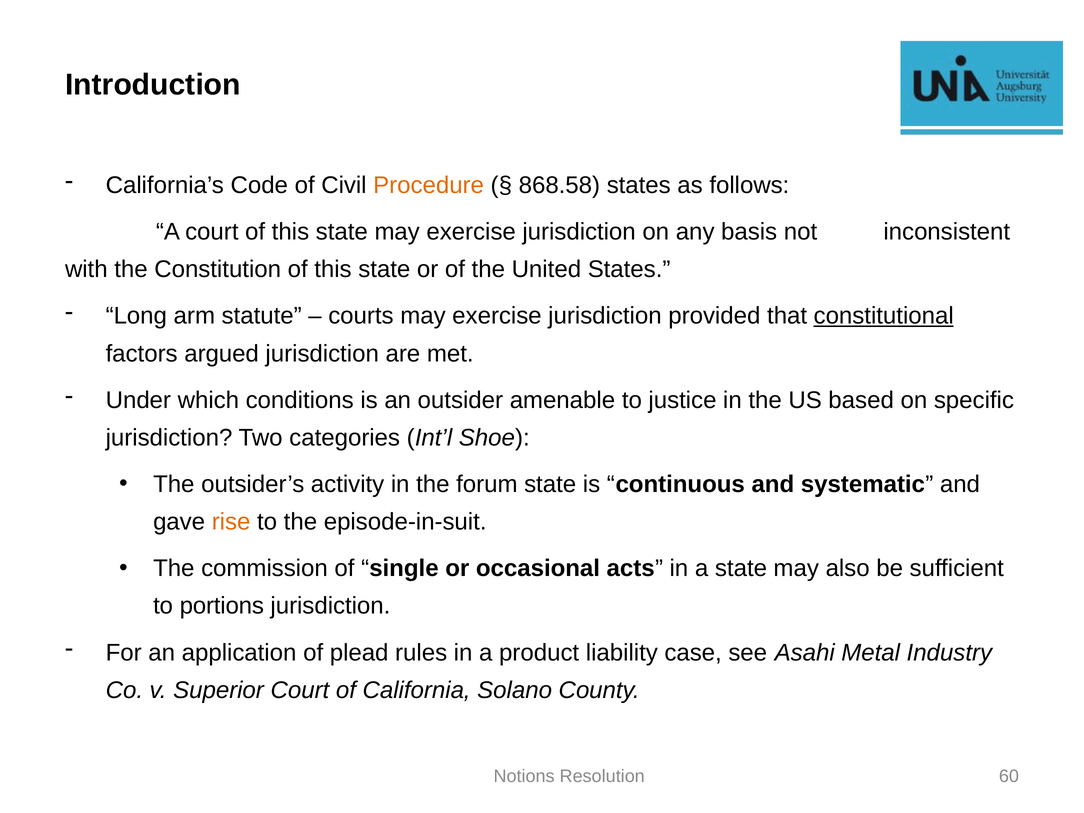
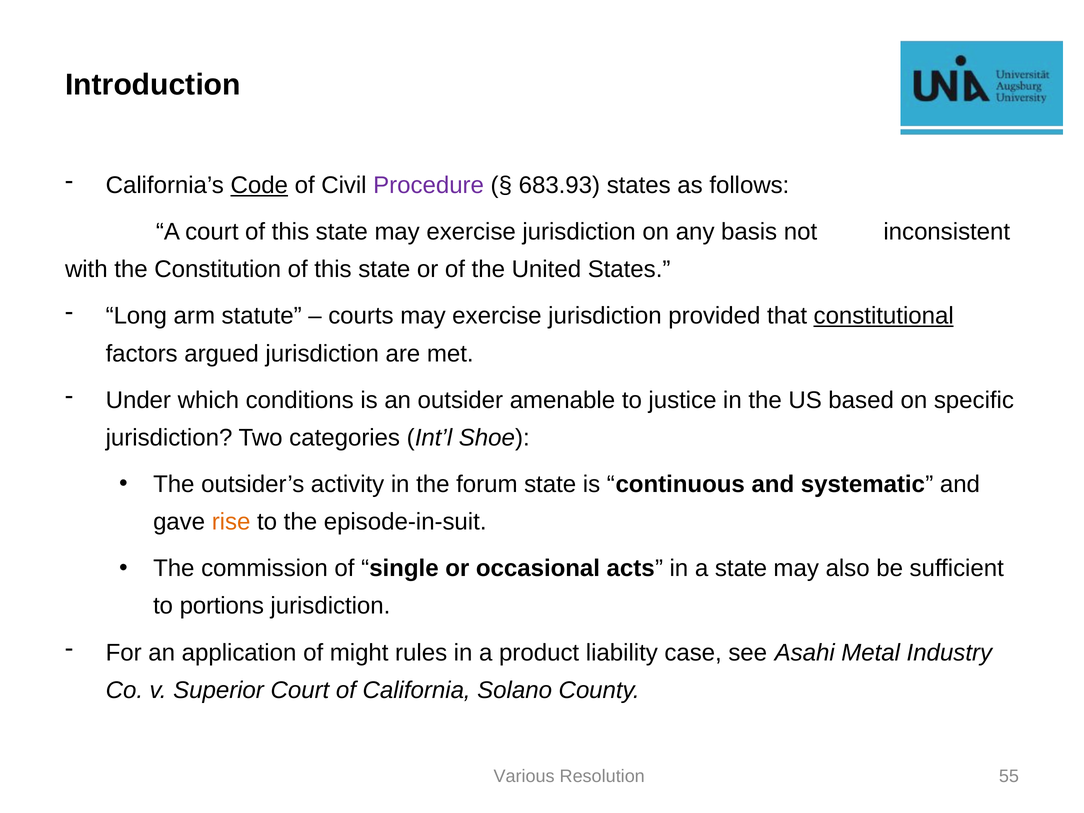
Code underline: none -> present
Procedure colour: orange -> purple
868.58: 868.58 -> 683.93
plead: plead -> might
Notions: Notions -> Various
60: 60 -> 55
